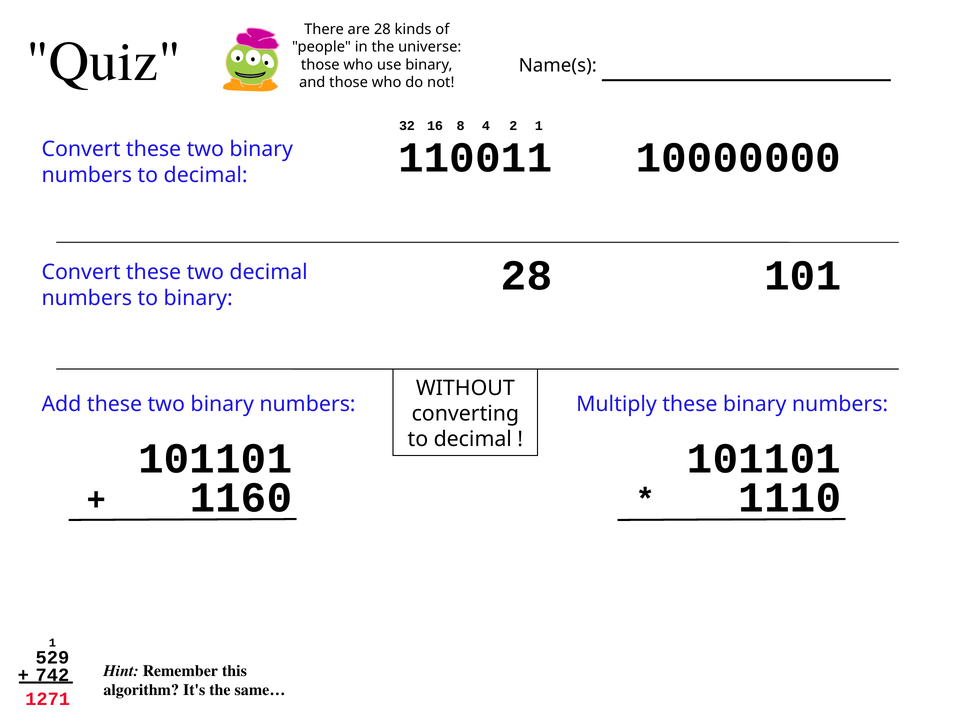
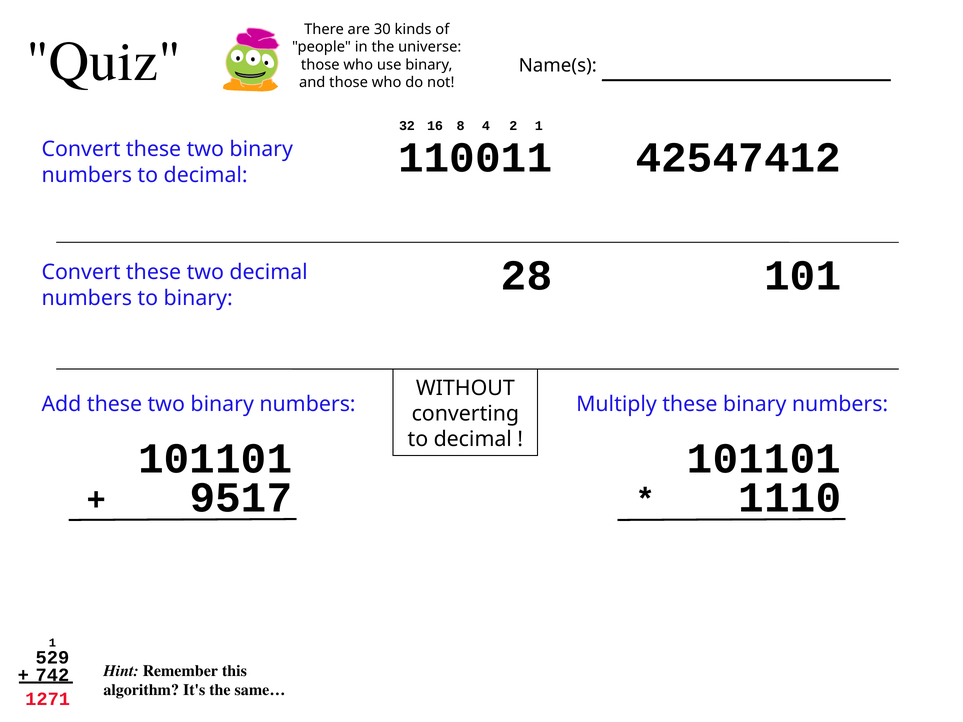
are 28: 28 -> 30
10000000: 10000000 -> 42547412
1160: 1160 -> 9517
